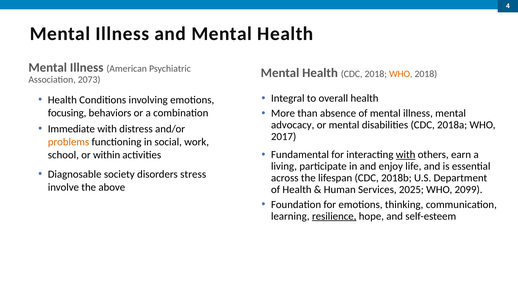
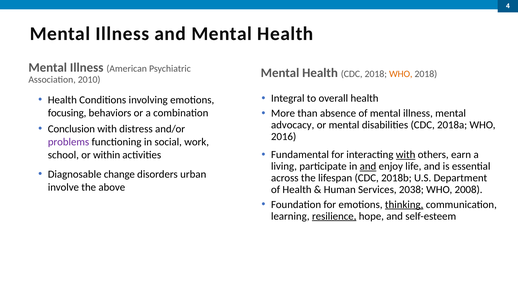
2073: 2073 -> 2010
Immediate: Immediate -> Conclusion
2017: 2017 -> 2016
problems colour: orange -> purple
and at (368, 167) underline: none -> present
society: society -> change
stress: stress -> urban
2025: 2025 -> 2038
2099: 2099 -> 2008
thinking underline: none -> present
